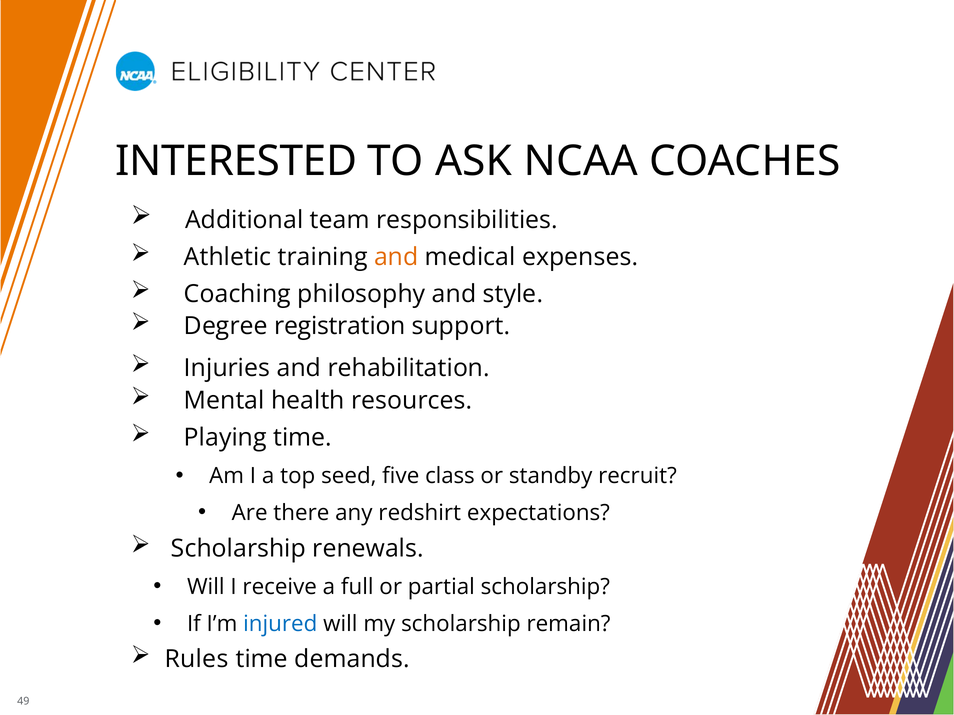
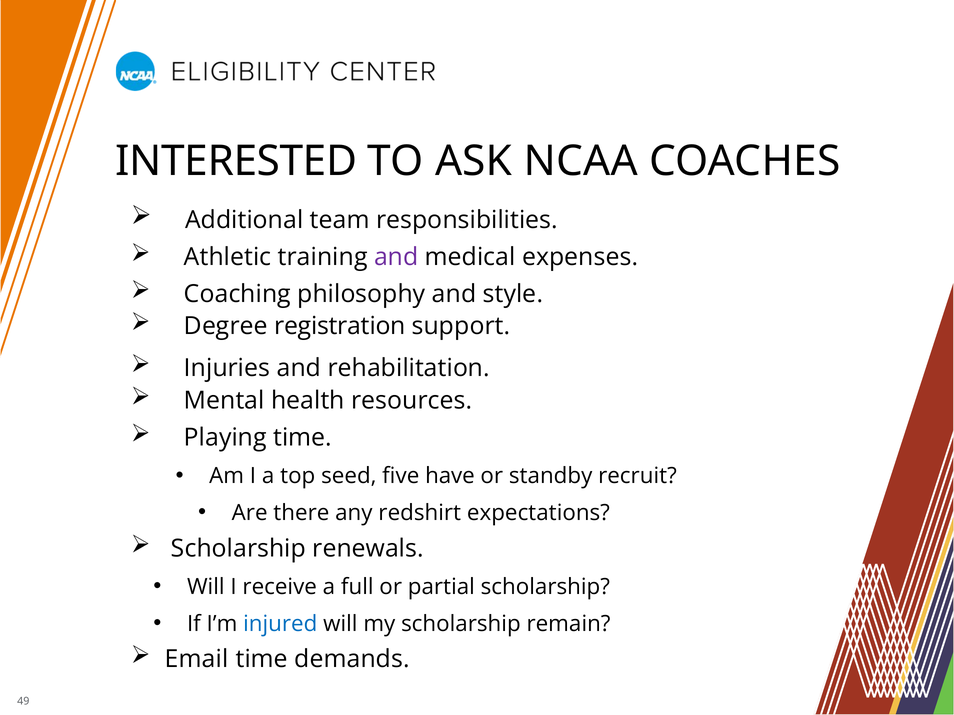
and at (396, 257) colour: orange -> purple
class: class -> have
Rules: Rules -> Email
